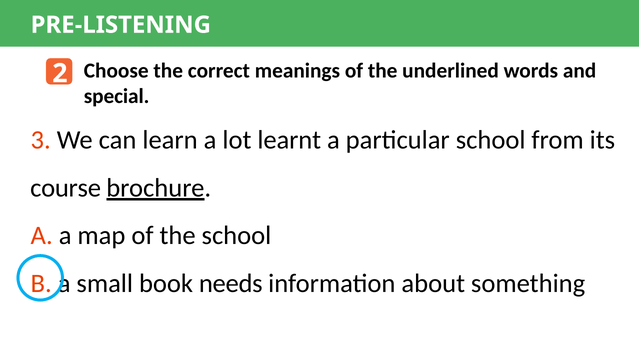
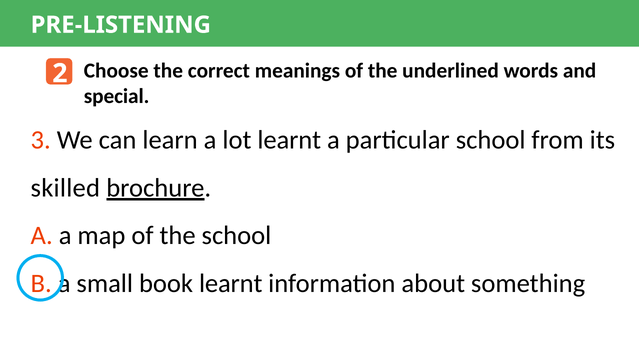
course: course -> skilled
book needs: needs -> learnt
